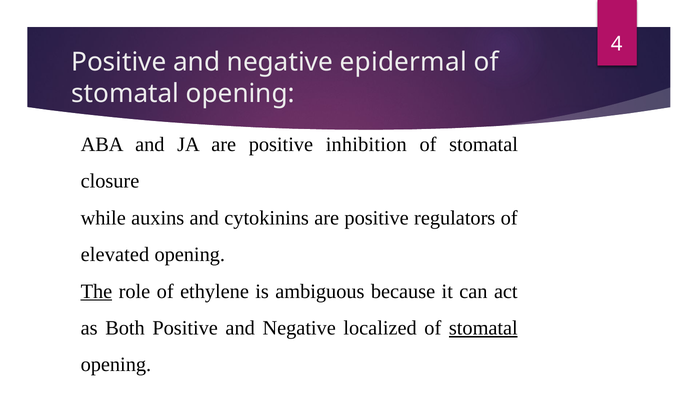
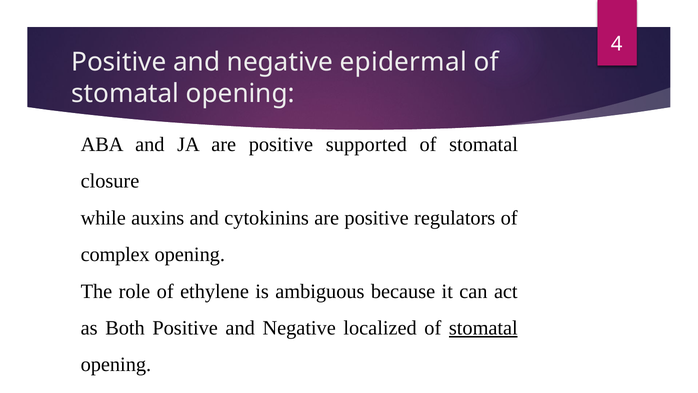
inhibition: inhibition -> supported
elevated: elevated -> complex
The underline: present -> none
